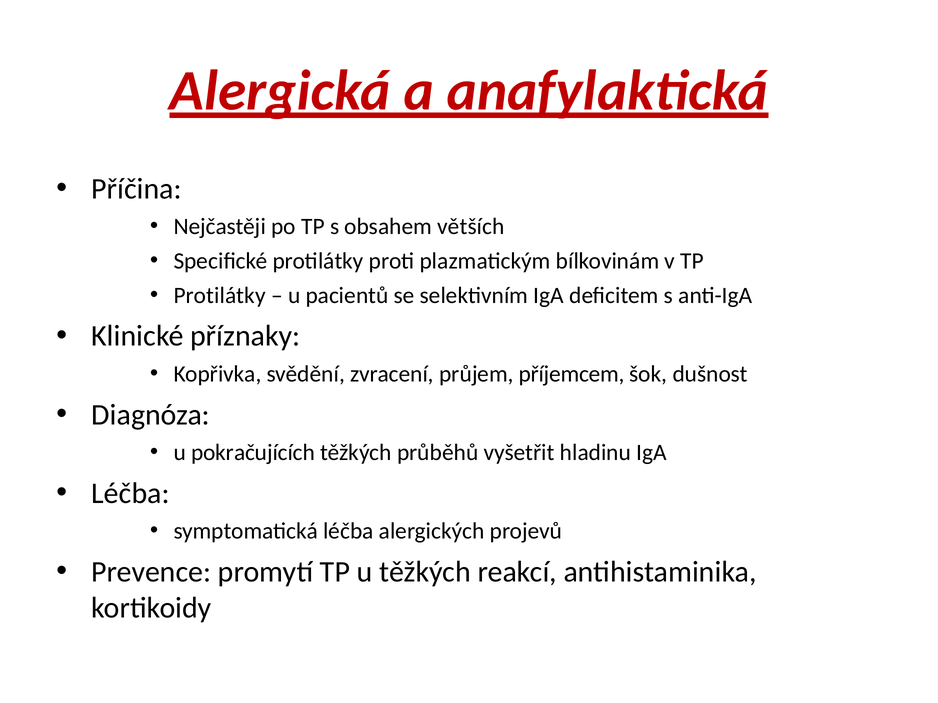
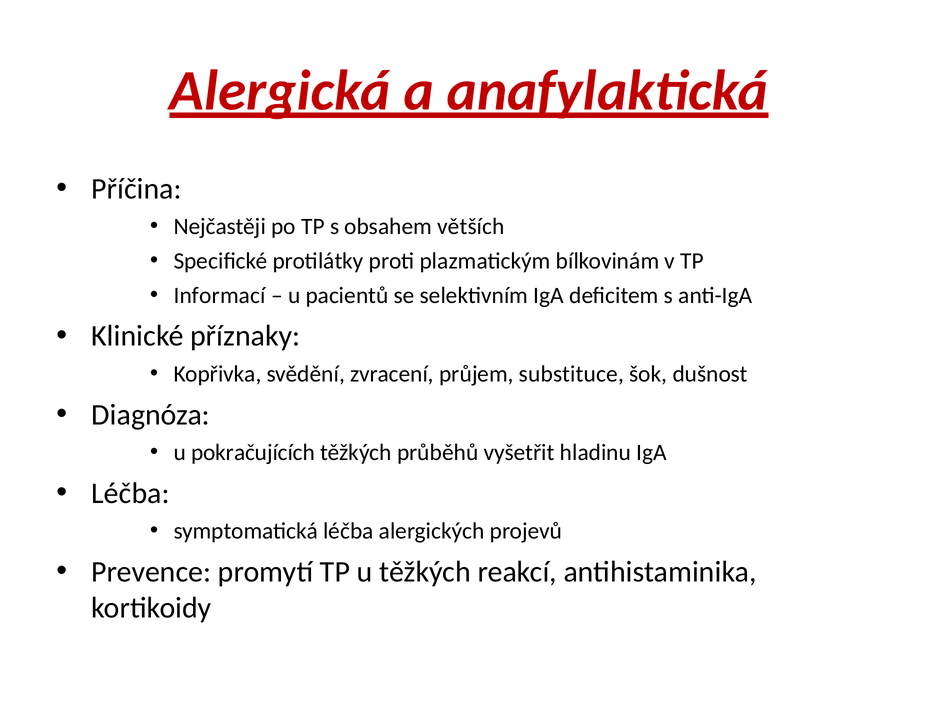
Protilátky at (220, 295): Protilátky -> Informací
příjemcem: příjemcem -> substituce
